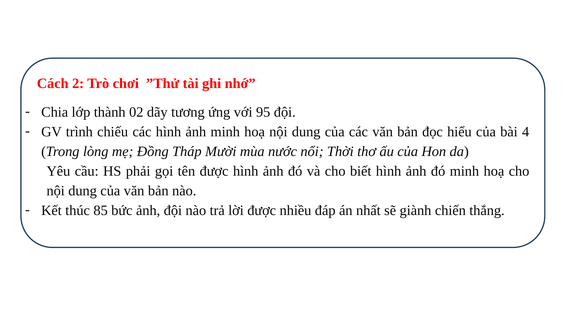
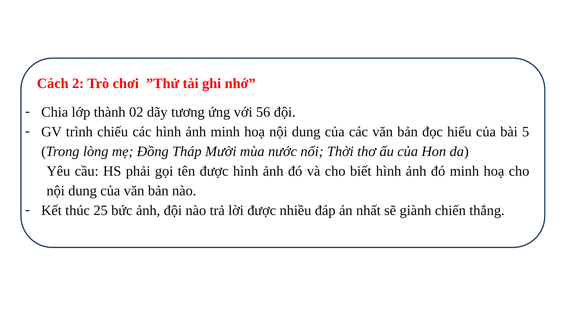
95: 95 -> 56
4: 4 -> 5
85: 85 -> 25
